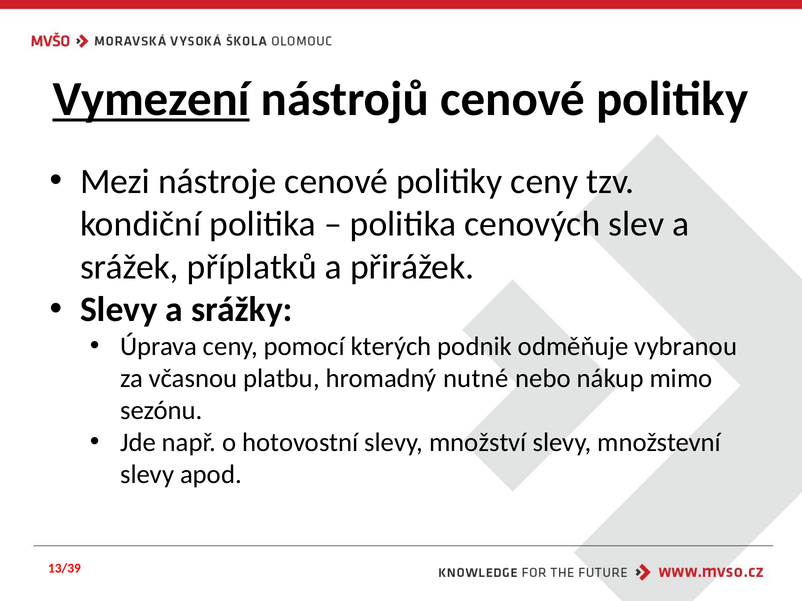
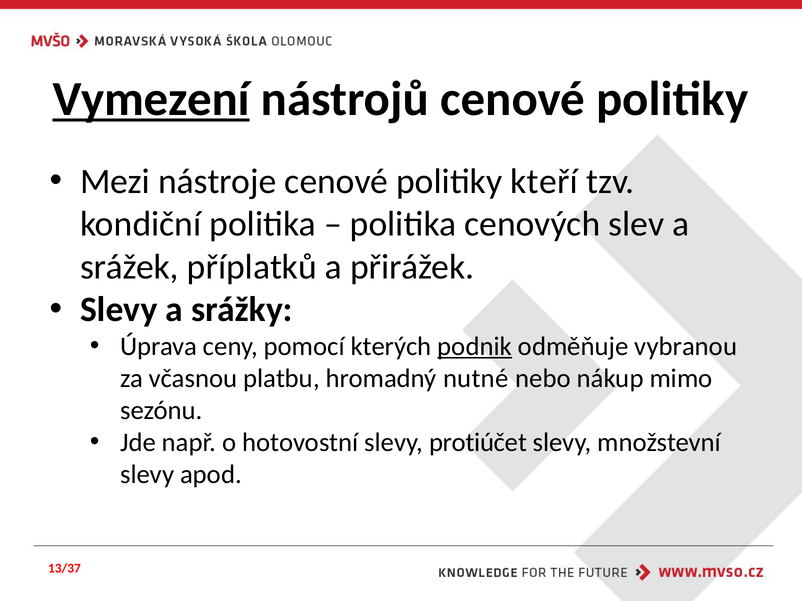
politiky ceny: ceny -> kteří
podnik underline: none -> present
množství: množství -> protiúčet
13/39: 13/39 -> 13/37
